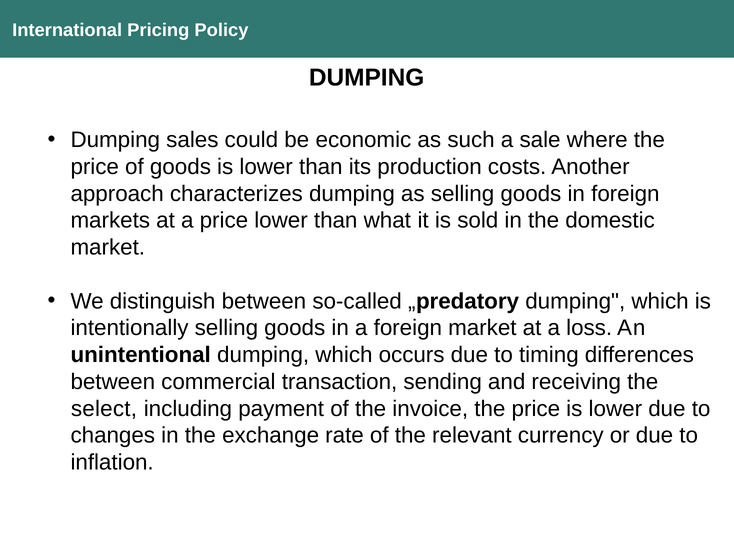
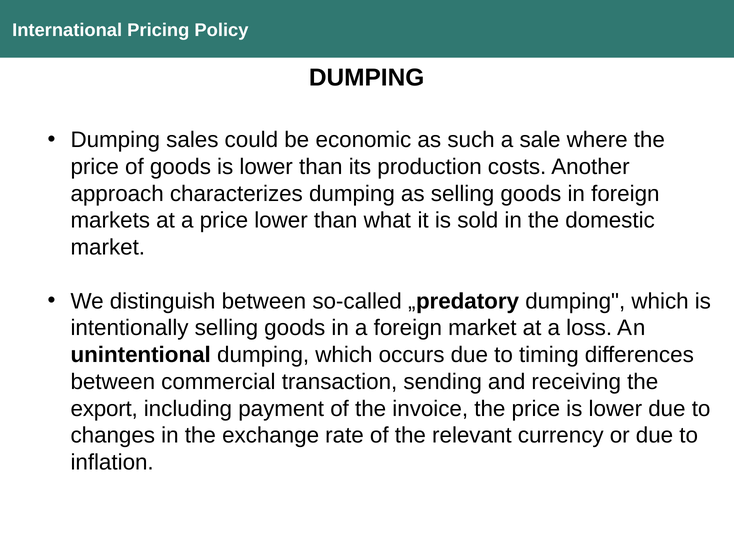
select: select -> export
